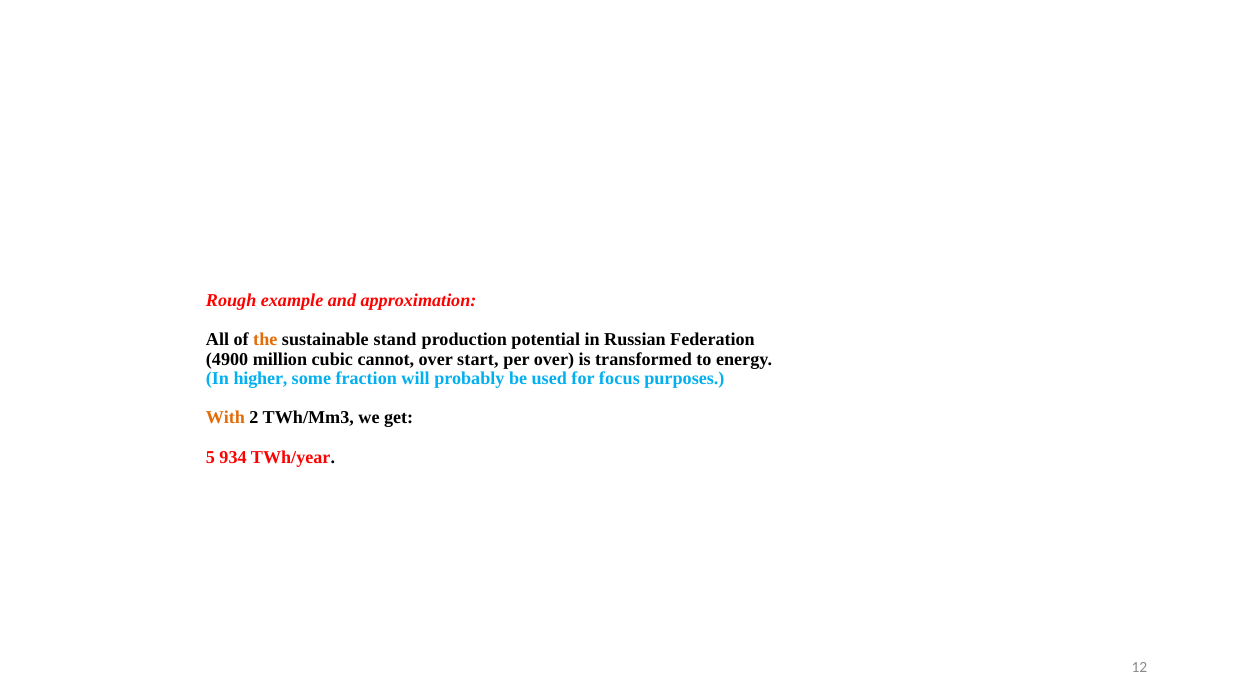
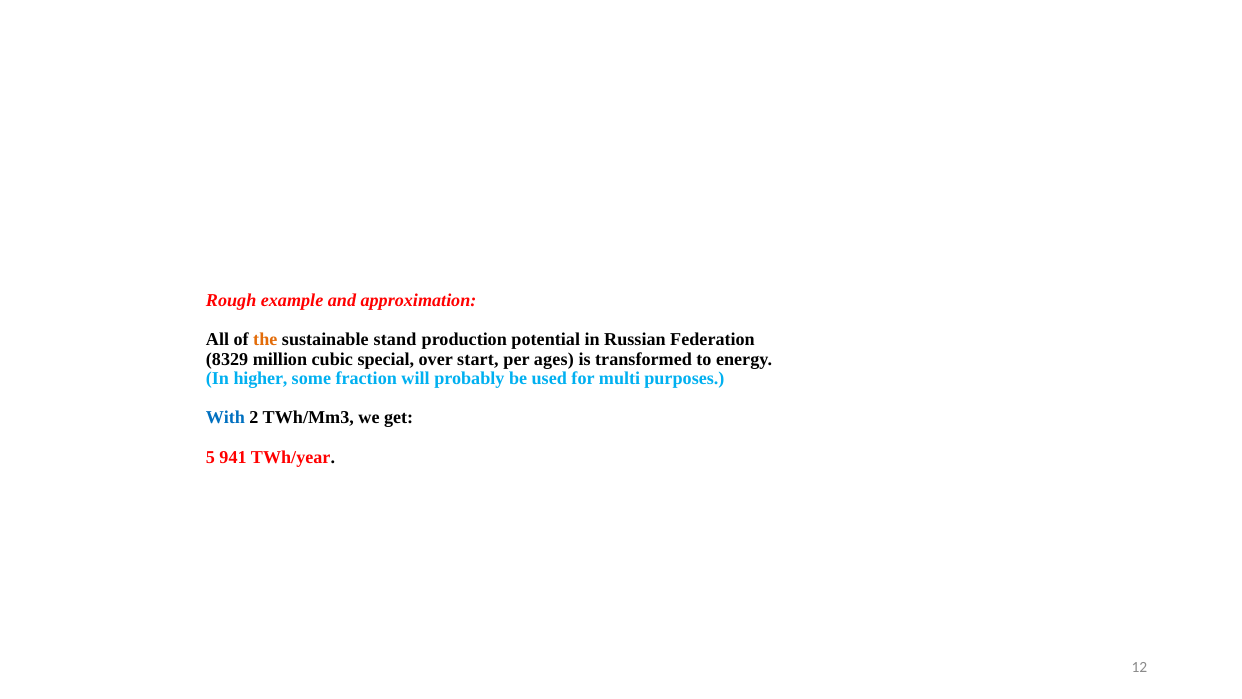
4900: 4900 -> 8329
cannot: cannot -> special
per over: over -> ages
focus: focus -> multi
With colour: orange -> blue
934: 934 -> 941
